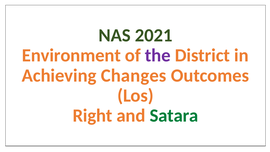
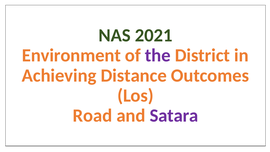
Changes: Changes -> Distance
Right: Right -> Road
Satara colour: green -> purple
